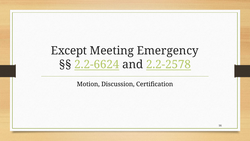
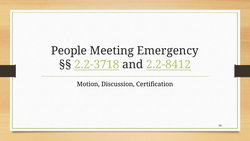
Except: Except -> People
2.2-6624: 2.2-6624 -> 2.2-3718
2.2-2578: 2.2-2578 -> 2.2-8412
